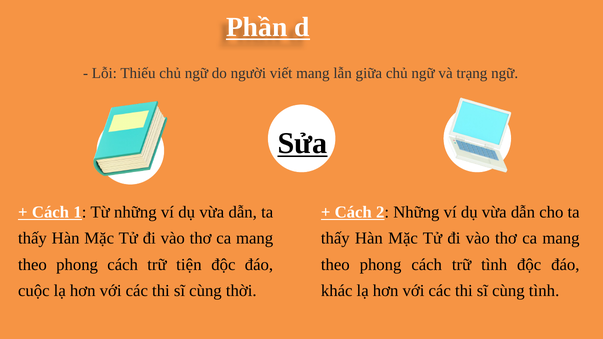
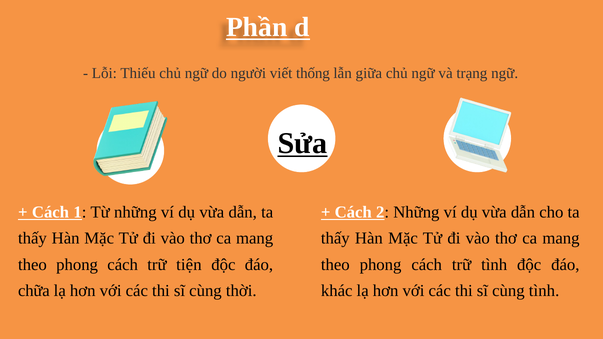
viết mang: mang -> thống
cuộc: cuộc -> chữa
